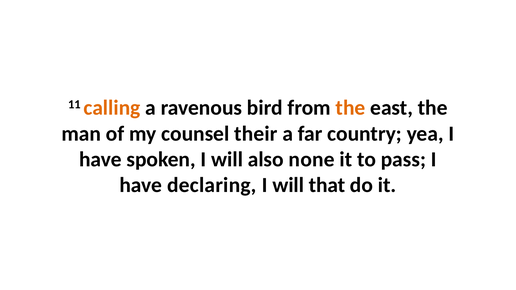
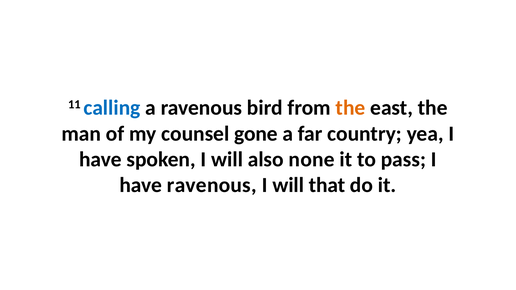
calling colour: orange -> blue
their: their -> gone
have declaring: declaring -> ravenous
